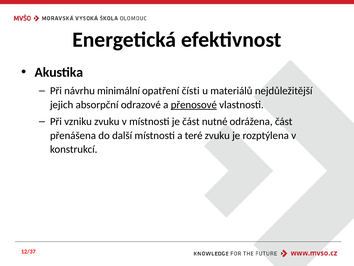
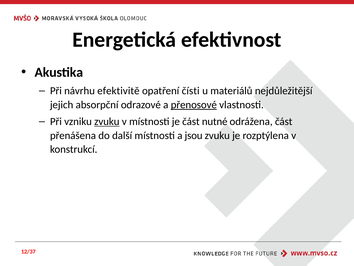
minimální: minimální -> efektivitě
zvuku at (107, 121) underline: none -> present
teré: teré -> jsou
